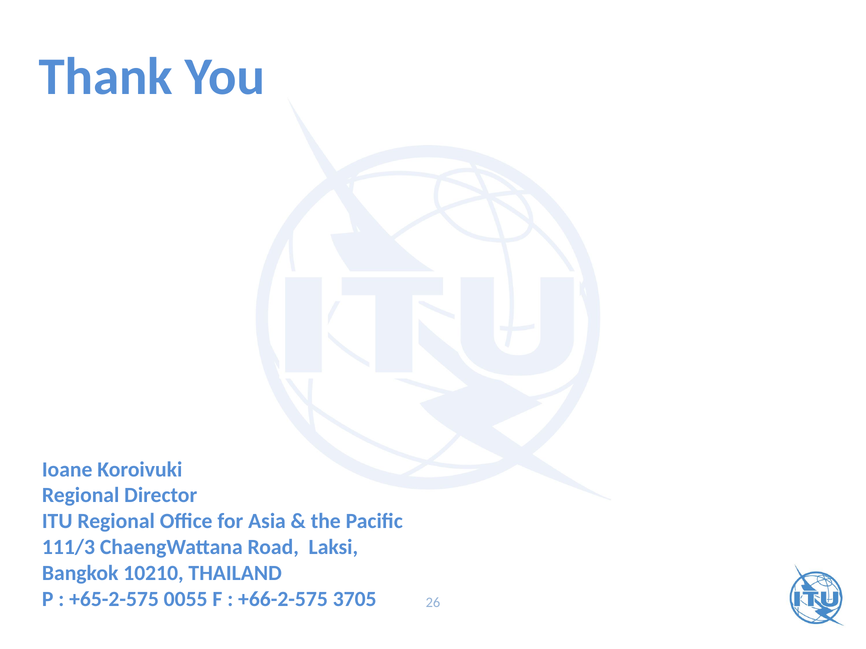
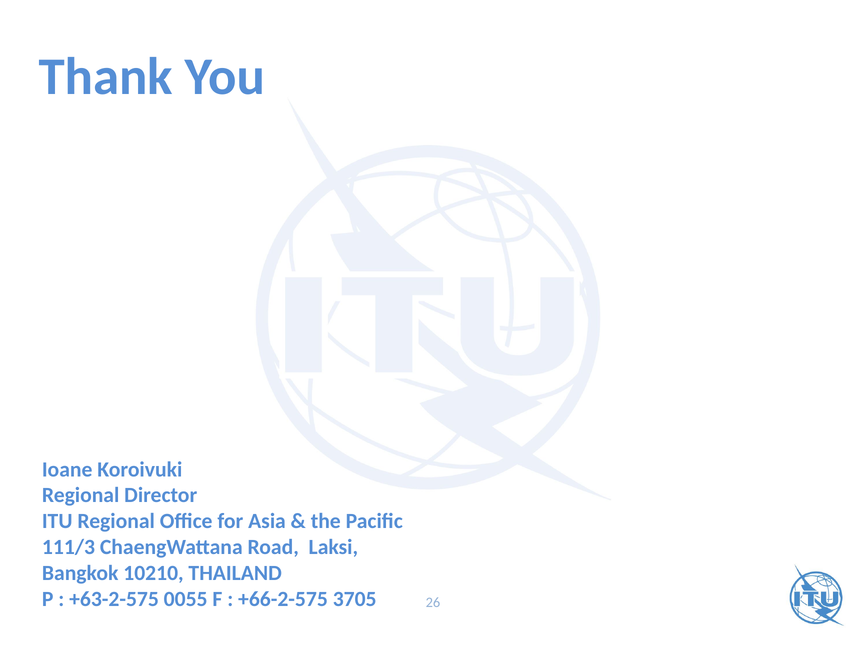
+65-2-575: +65-2-575 -> +63-2-575
